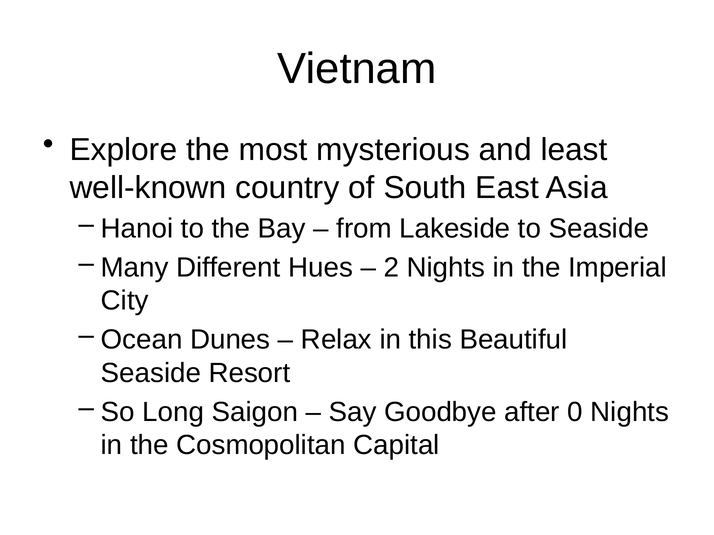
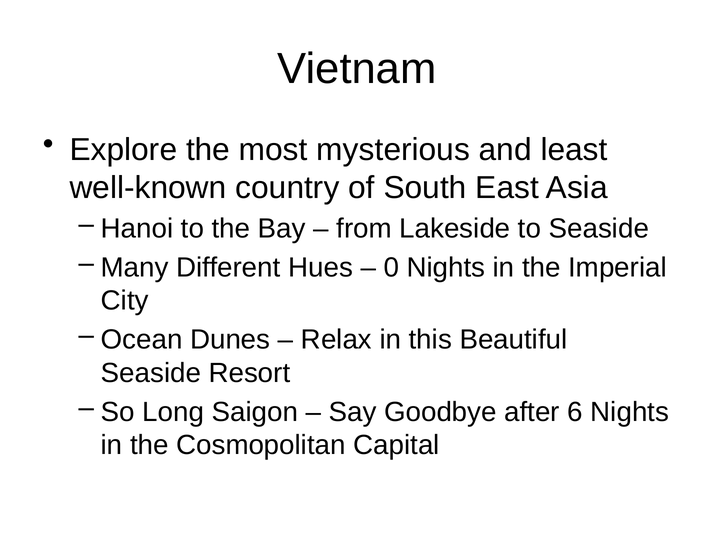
2: 2 -> 0
0: 0 -> 6
